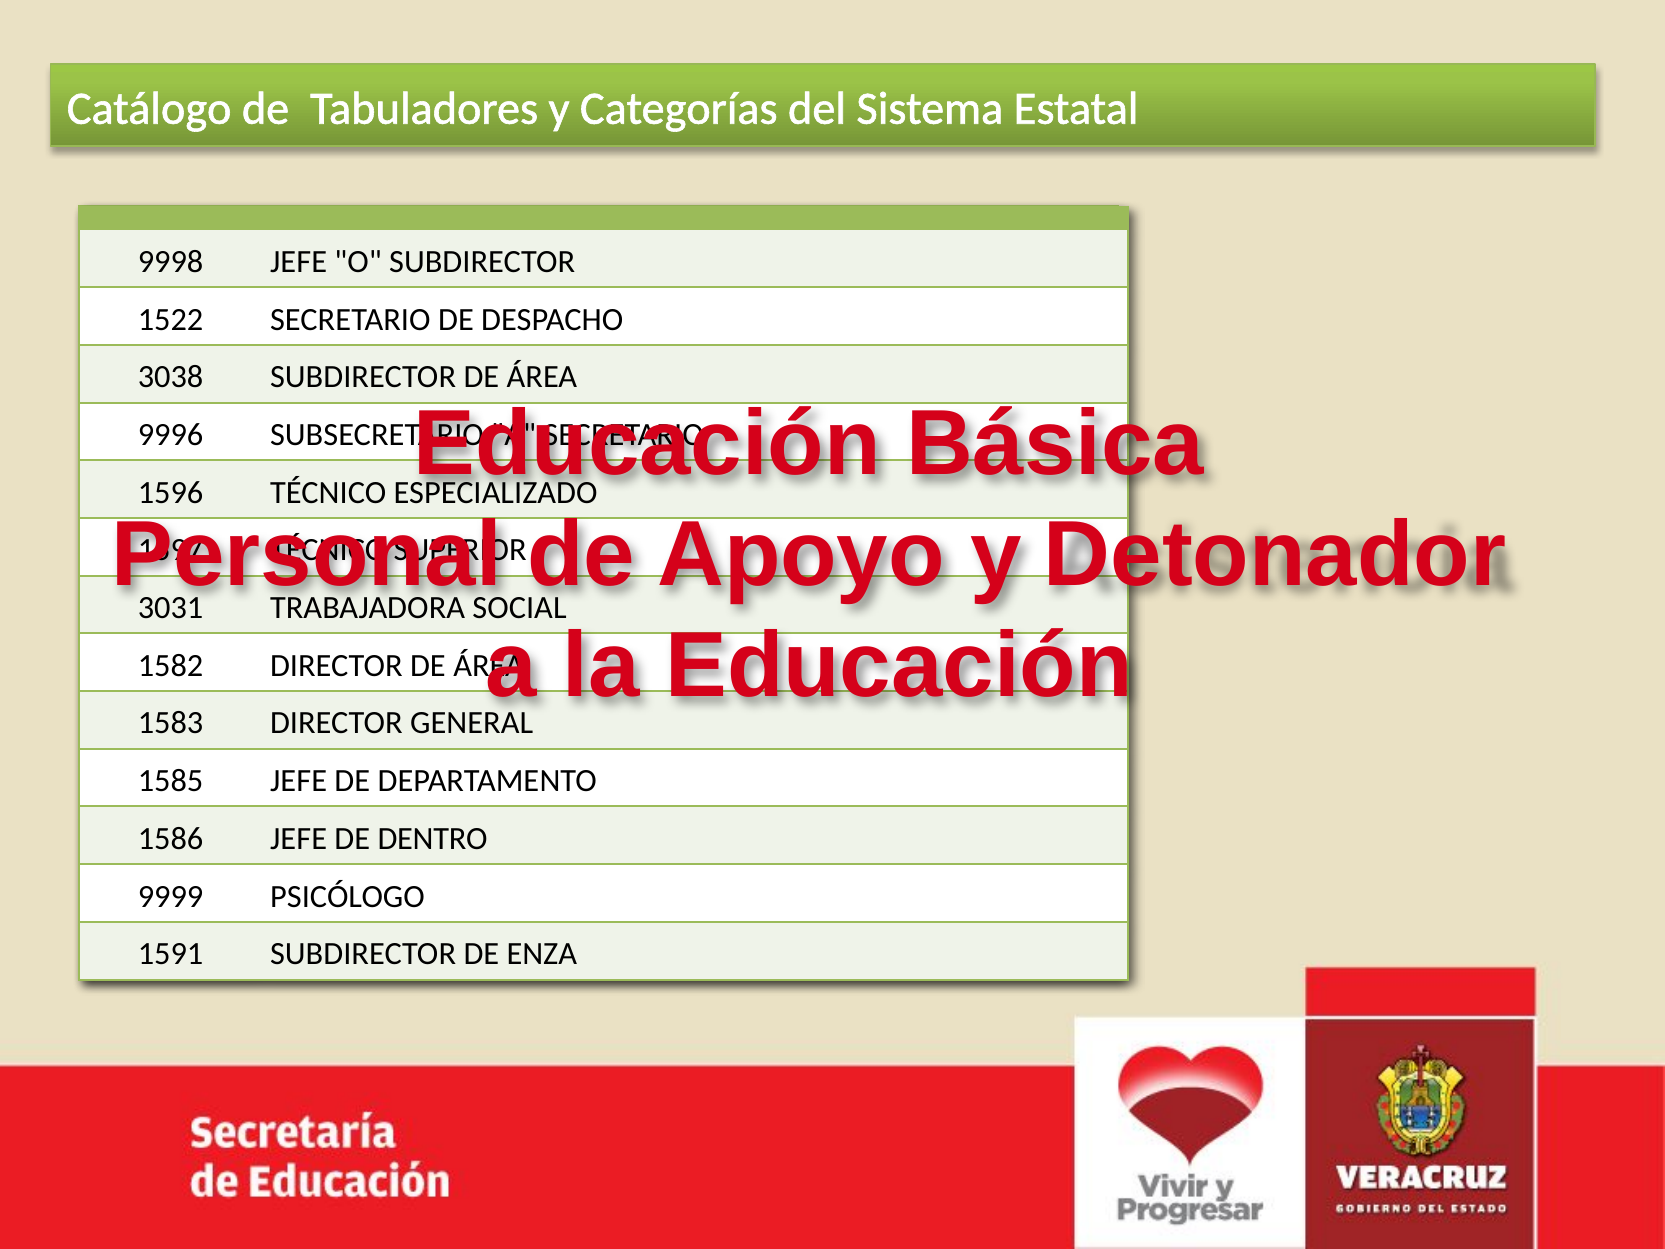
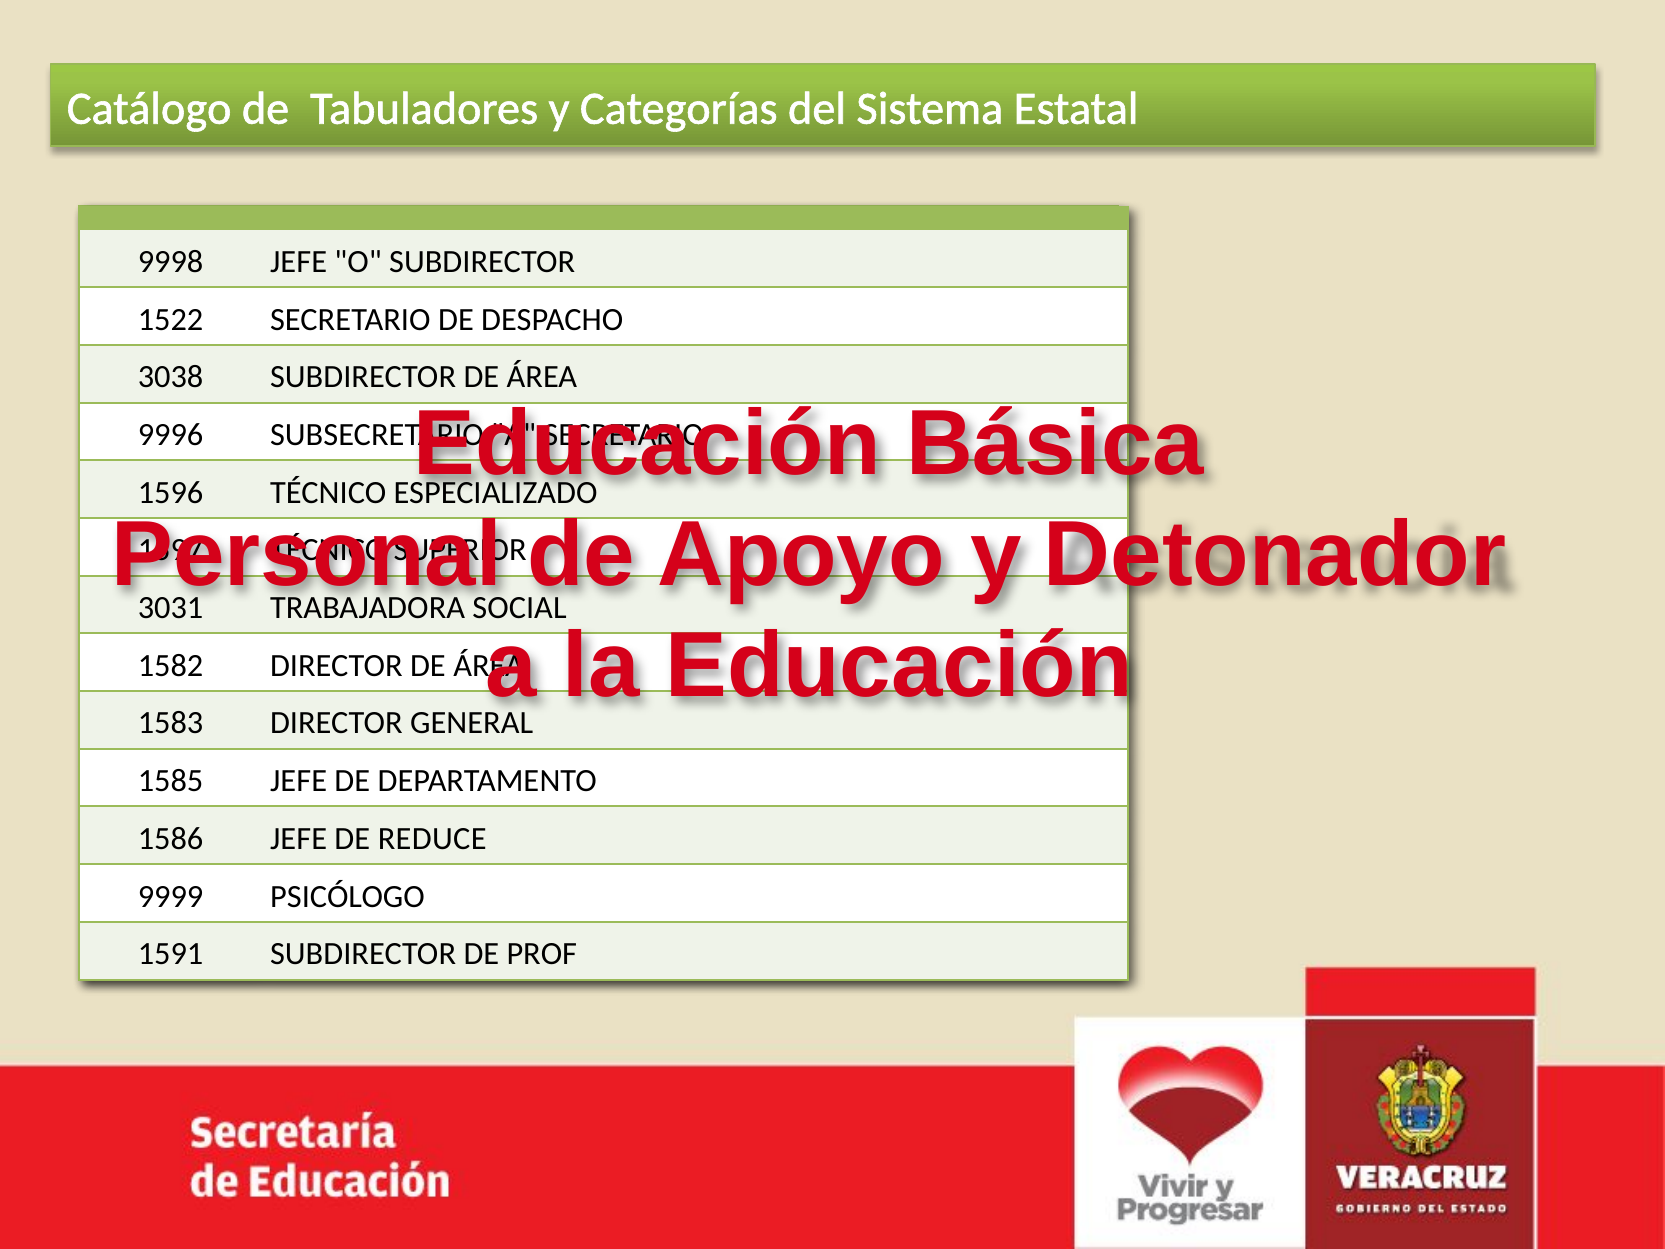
DENTRO: DENTRO -> REDUCE
ENZA: ENZA -> PROF
